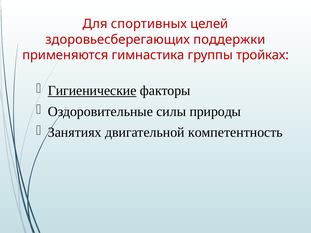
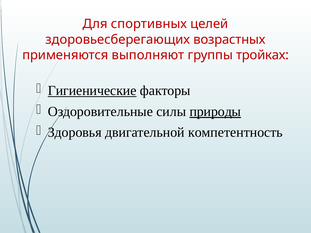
поддержки: поддержки -> возрастных
гимнастика: гимнастика -> выполняют
природы underline: none -> present
Занятиях: Занятиях -> Здоровья
